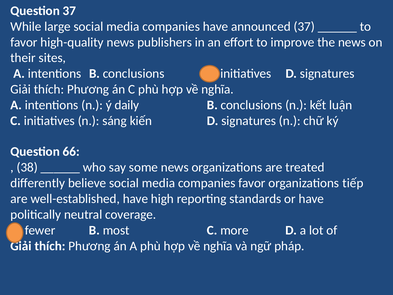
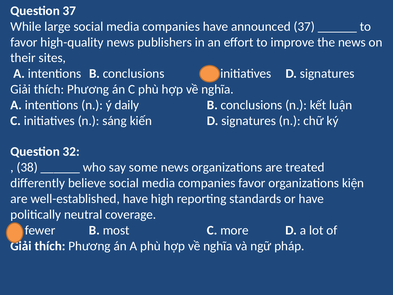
66: 66 -> 32
tiếp: tiếp -> kiện
